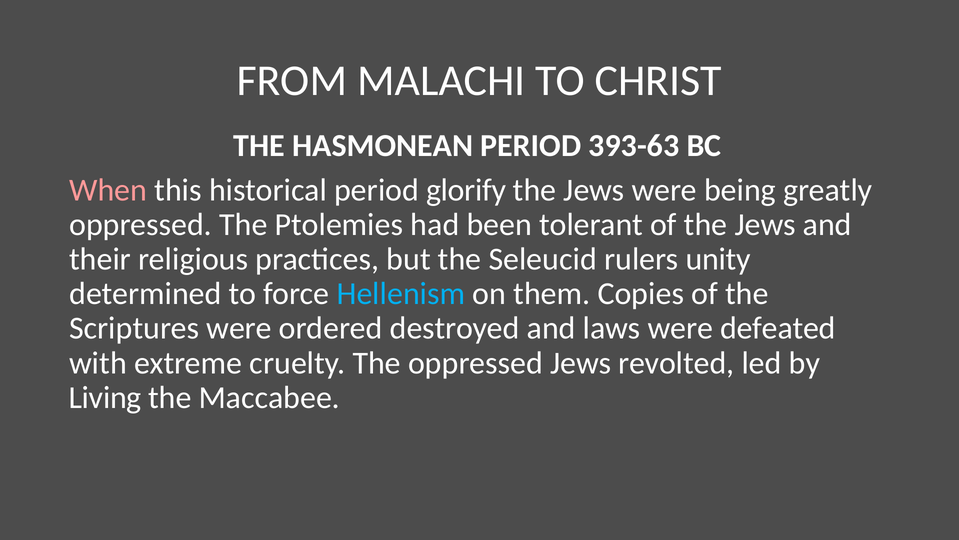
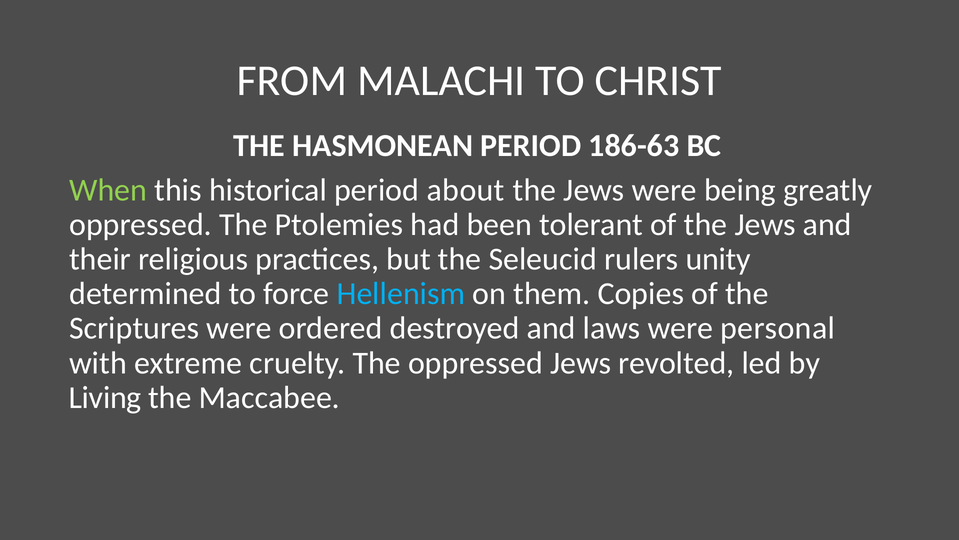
393-63: 393-63 -> 186-63
When colour: pink -> light green
glorify: glorify -> about
defeated: defeated -> personal
